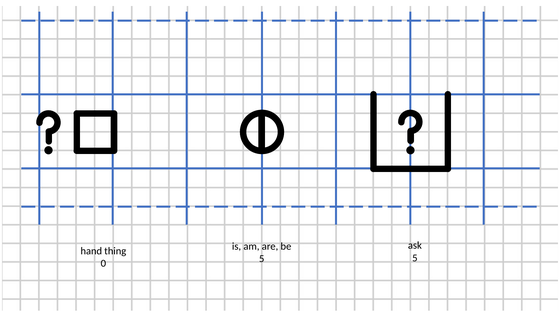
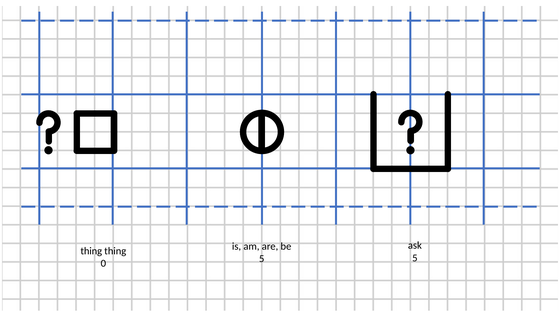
hand at (91, 251): hand -> thing
